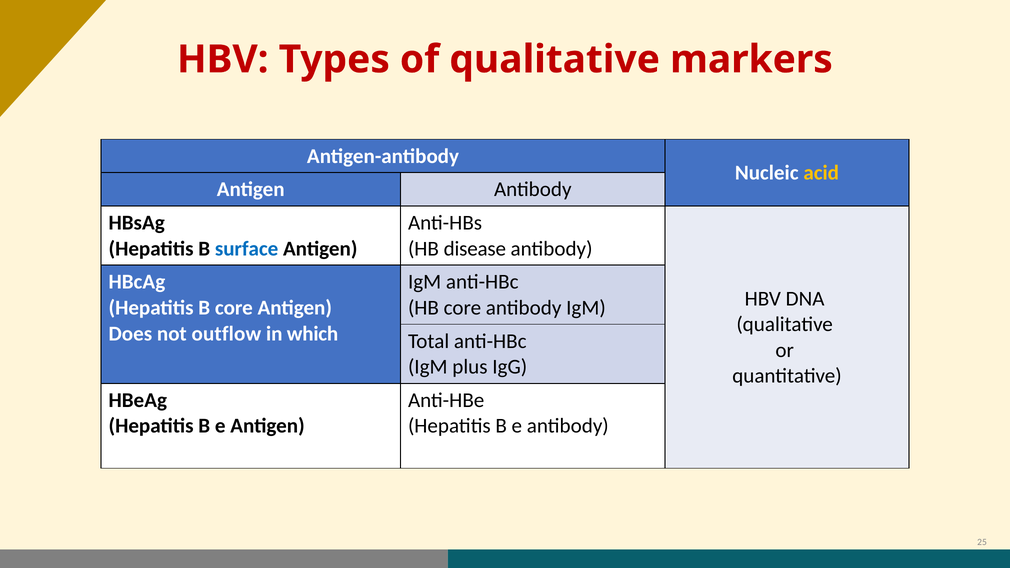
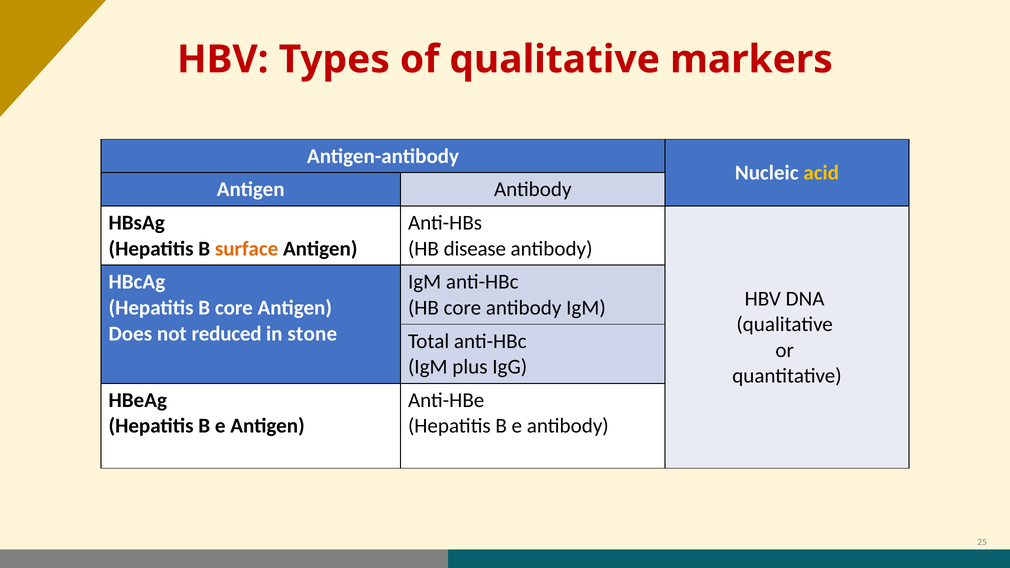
surface colour: blue -> orange
outflow: outflow -> reduced
which: which -> stone
